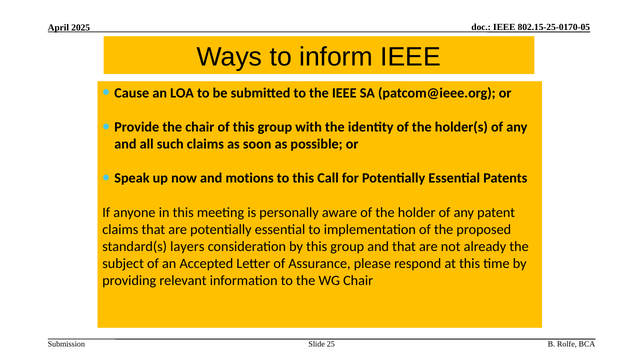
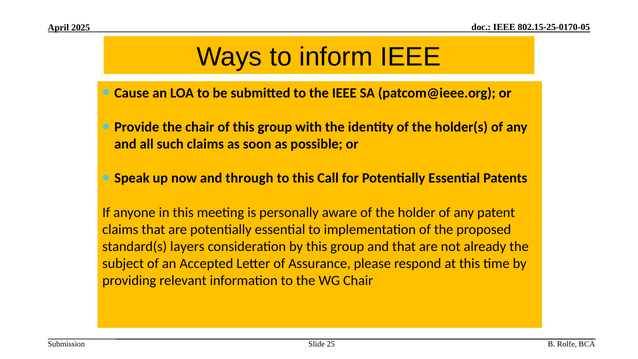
motions: motions -> through
